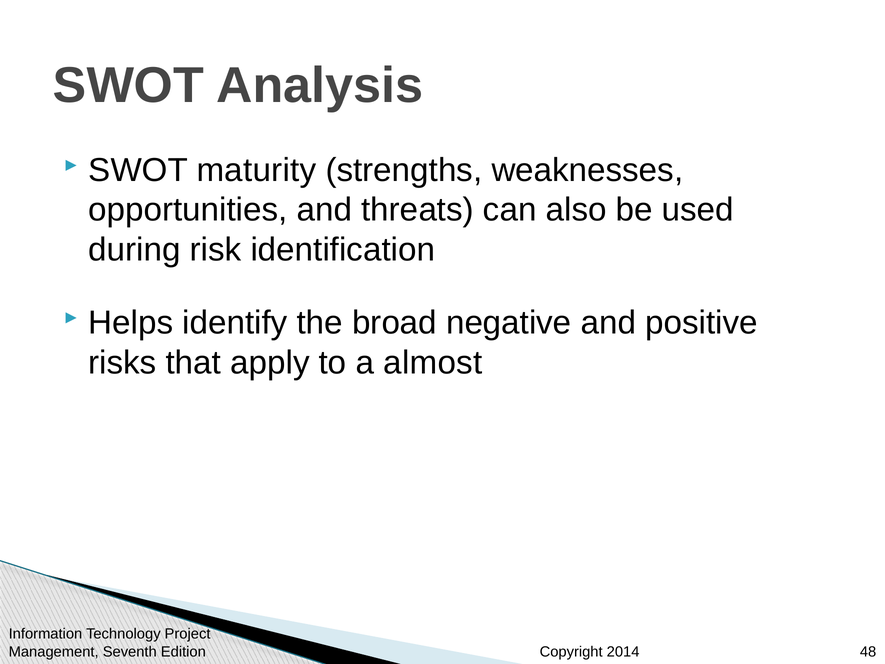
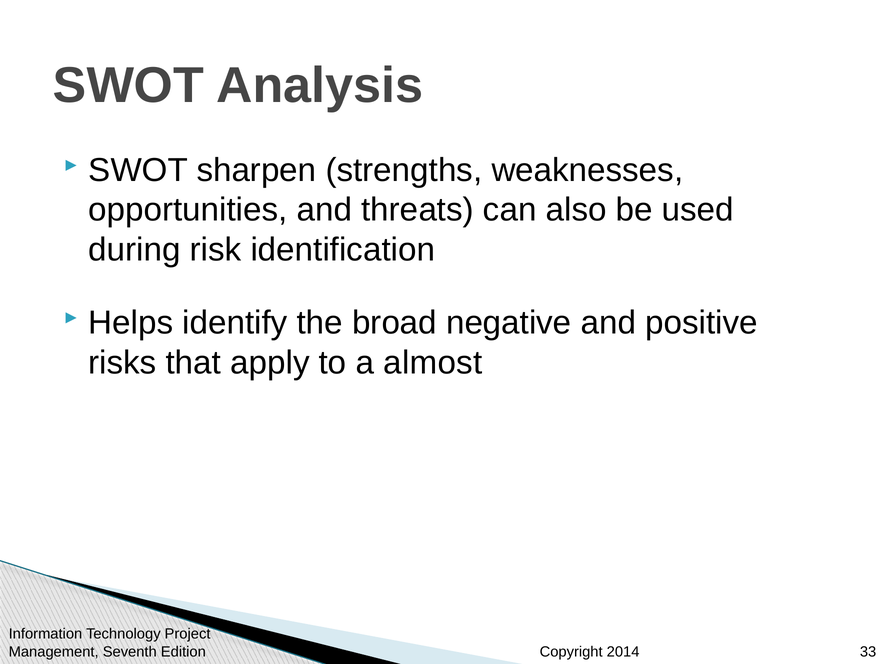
maturity: maturity -> sharpen
48: 48 -> 33
